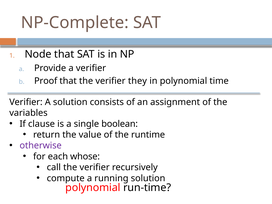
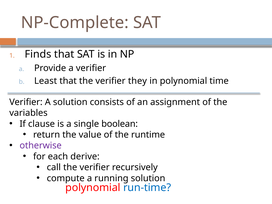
Node: Node -> Finds
Proof: Proof -> Least
whose: whose -> derive
run-time colour: black -> blue
